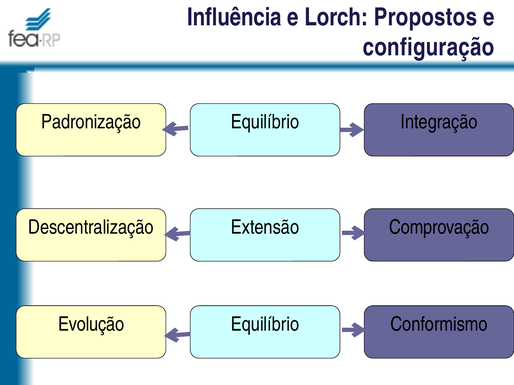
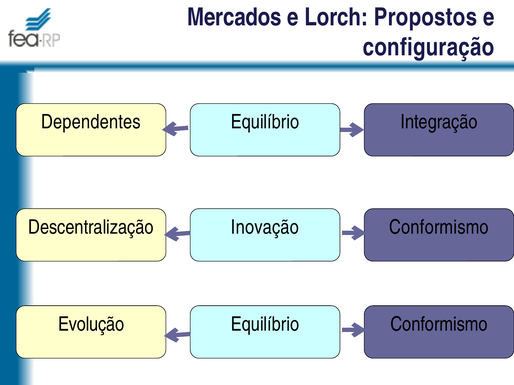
Influência: Influência -> Mercados
Padronização: Padronização -> Dependentes
Extensão: Extensão -> Inovação
Comprovação at (439, 227): Comprovação -> Conformismo
